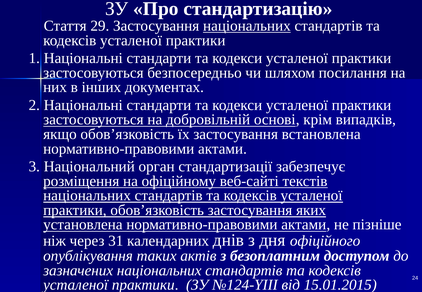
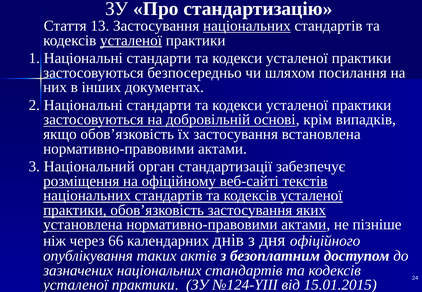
29: 29 -> 13
усталеної at (131, 40) underline: none -> present
31: 31 -> 66
